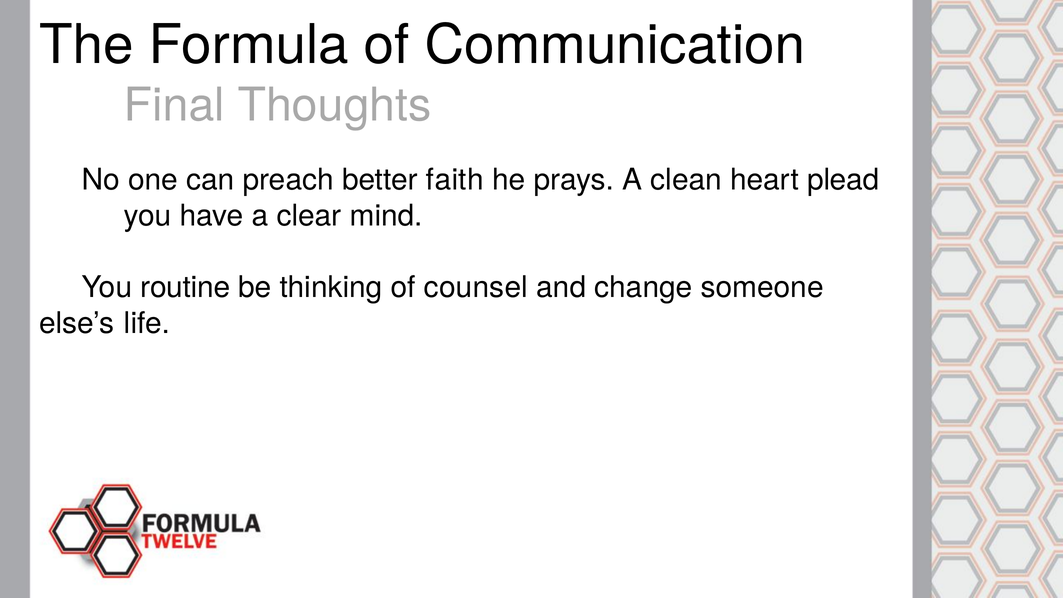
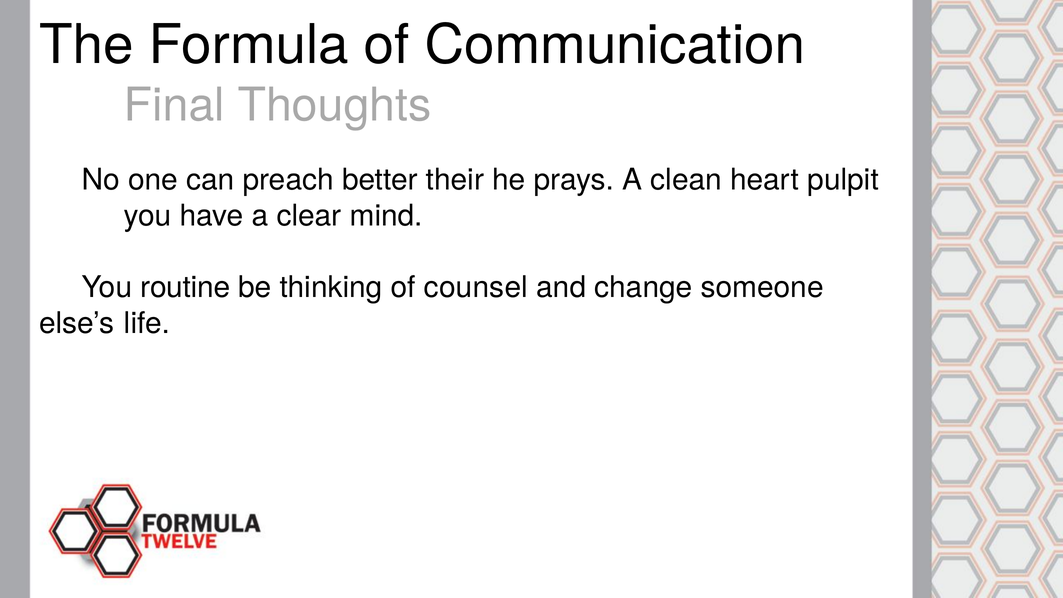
faith: faith -> their
plead: plead -> pulpit
